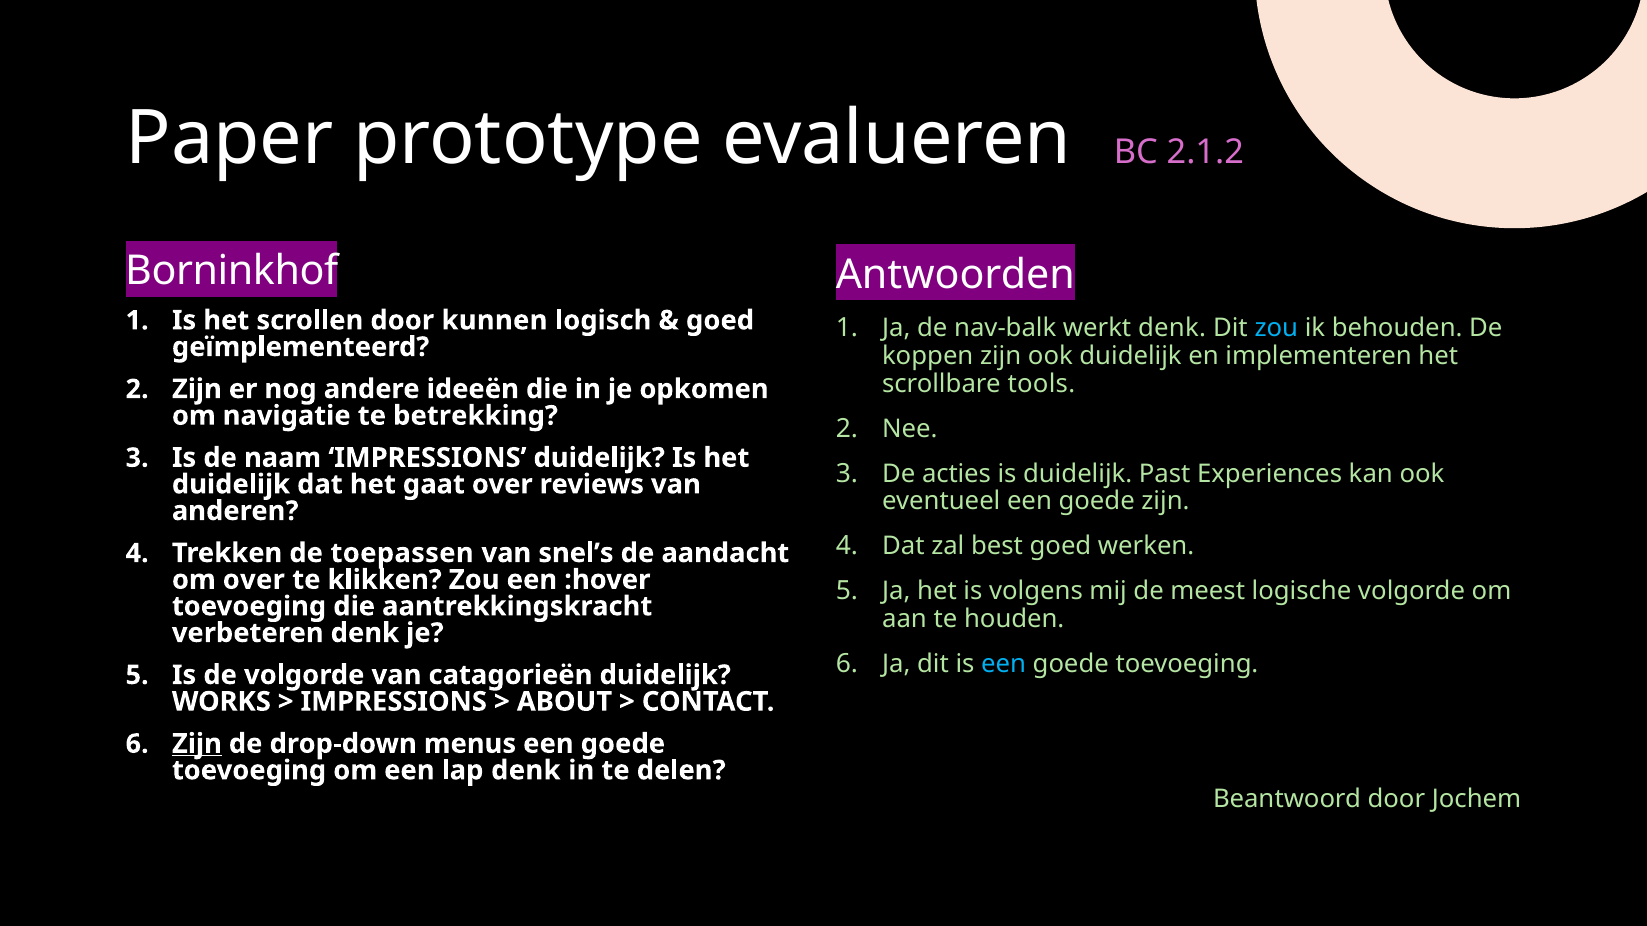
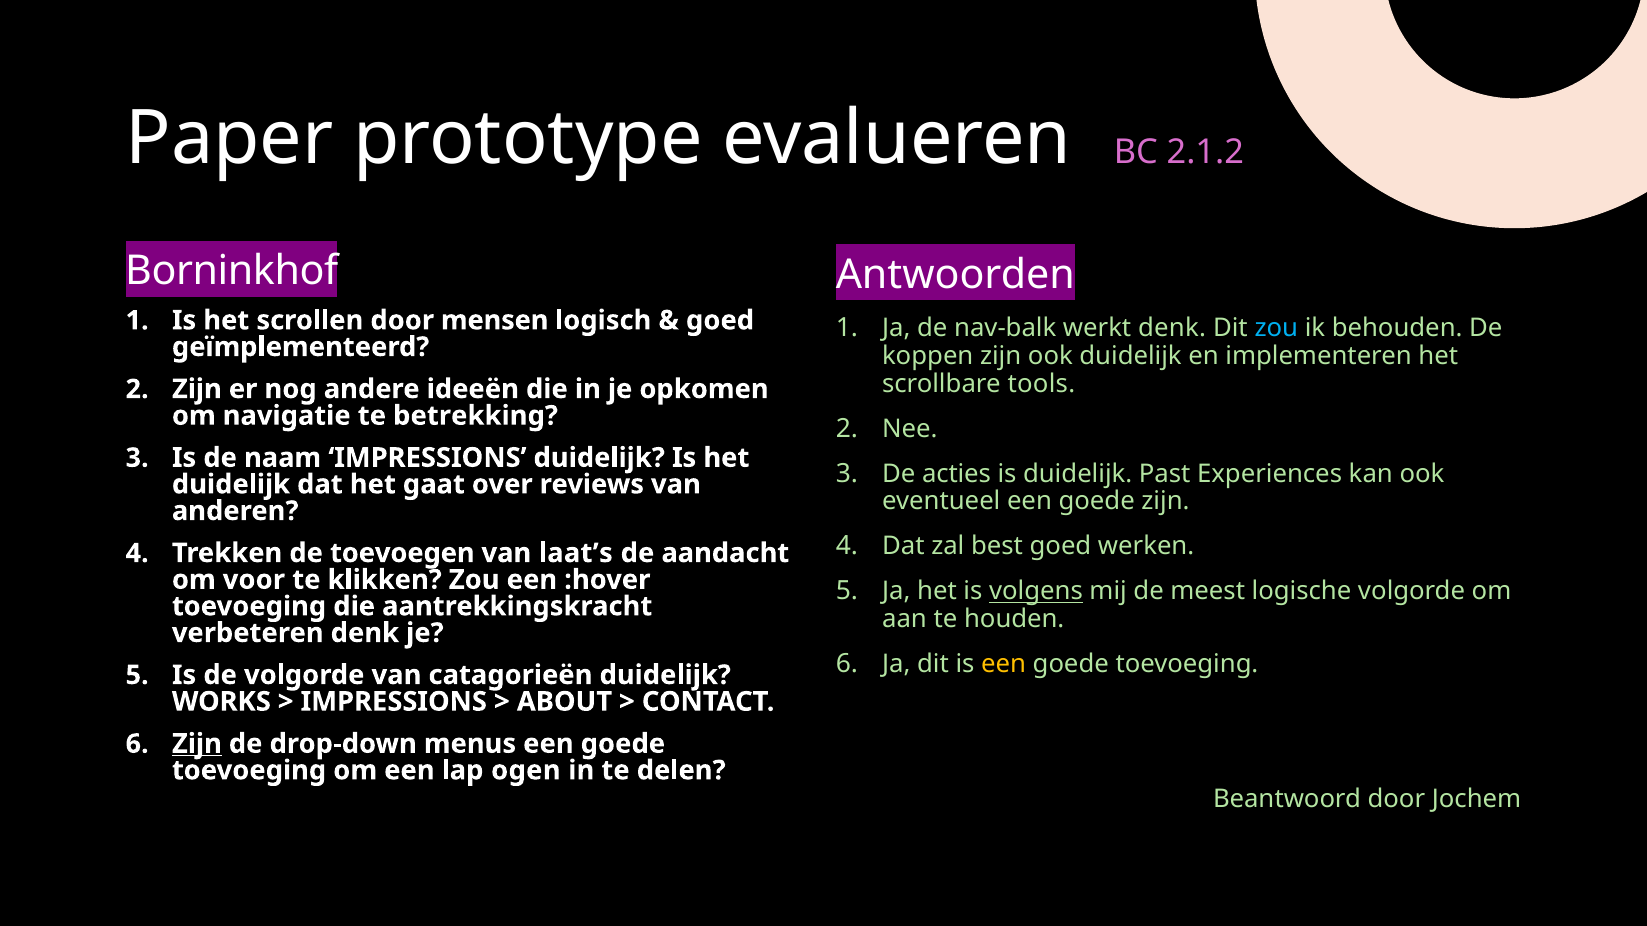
kunnen: kunnen -> mensen
toepassen: toepassen -> toevoegen
snel’s: snel’s -> laat’s
om over: over -> voor
volgens underline: none -> present
een at (1004, 664) colour: light blue -> yellow
lap denk: denk -> ogen
